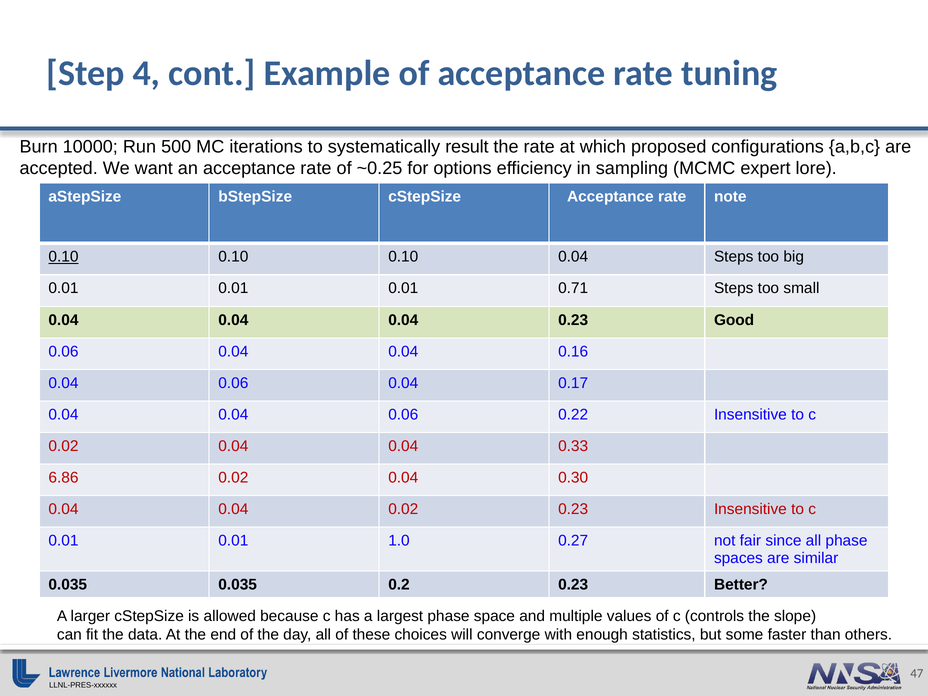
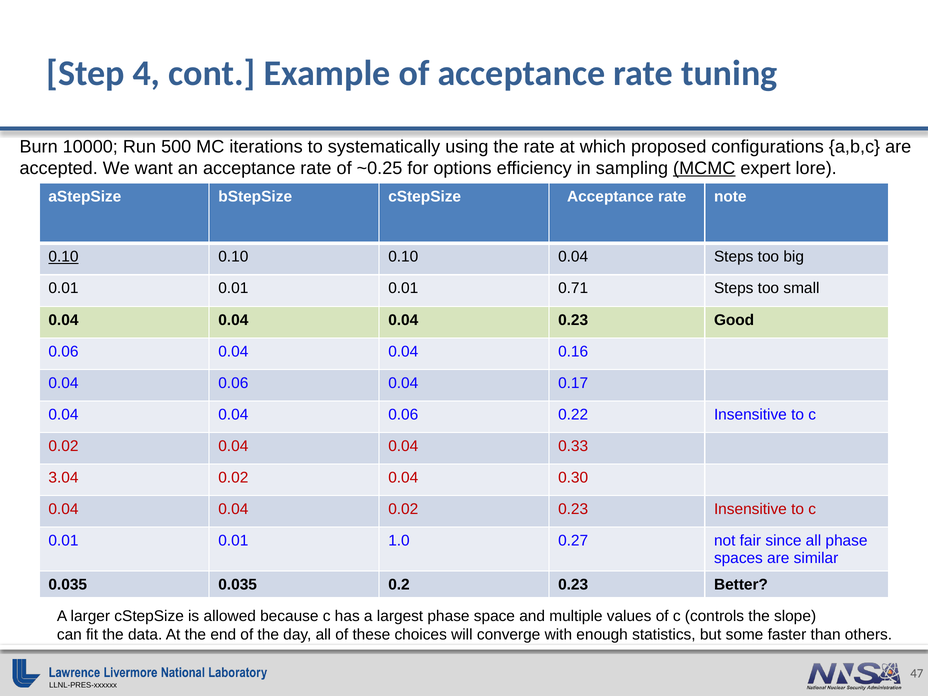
result: result -> using
MCMC underline: none -> present
6.86: 6.86 -> 3.04
